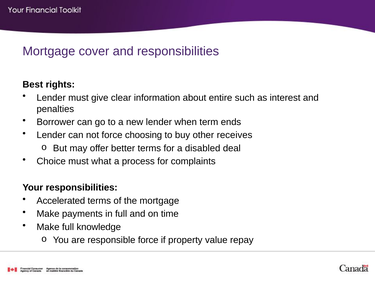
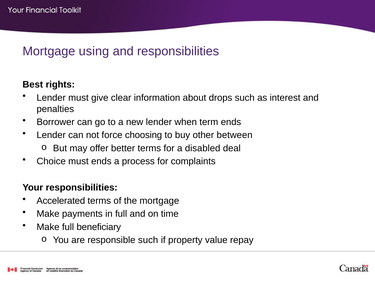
cover: cover -> using
entire: entire -> drops
receives: receives -> between
must what: what -> ends
knowledge: knowledge -> beneficiary
responsible force: force -> such
